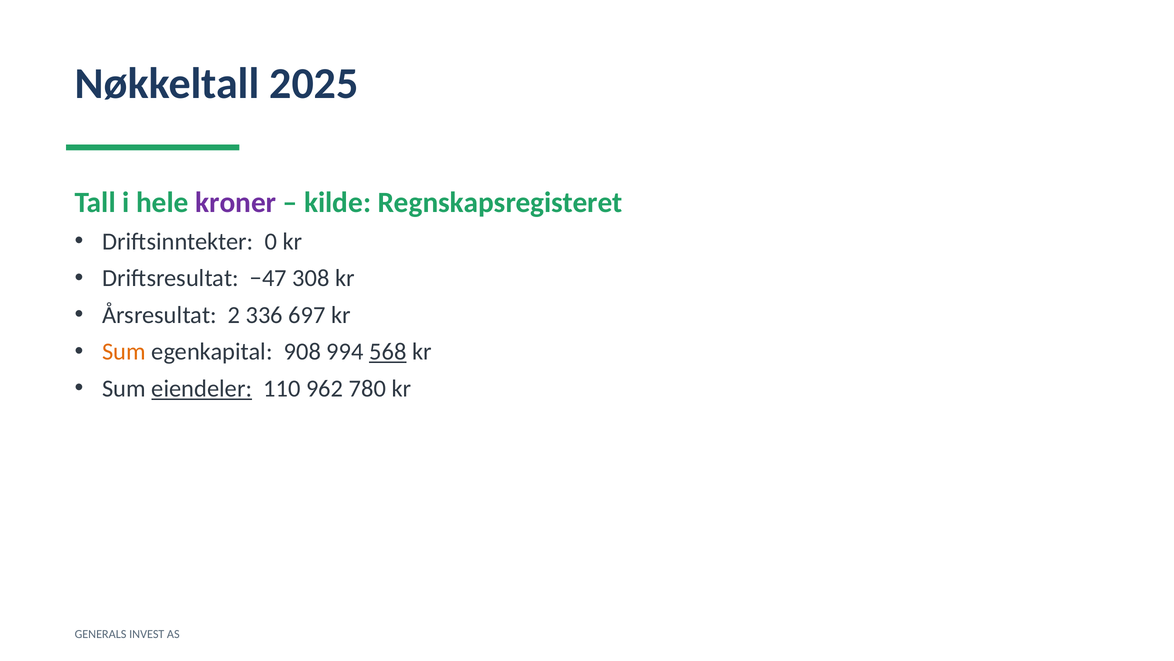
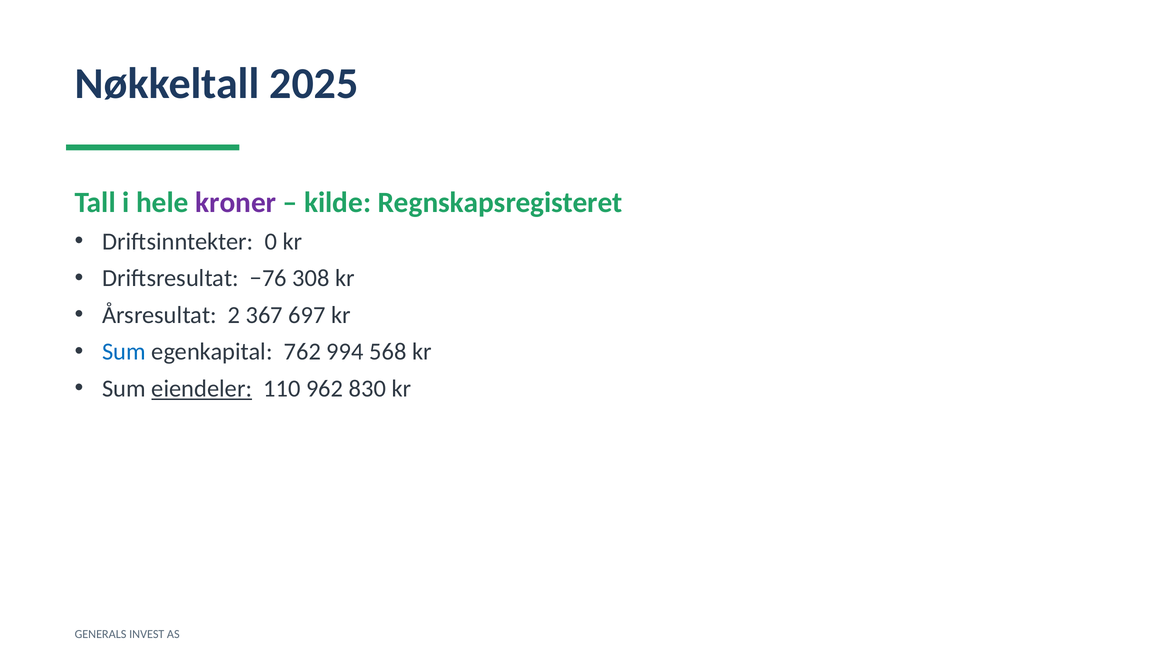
−47: −47 -> −76
336: 336 -> 367
Sum at (124, 352) colour: orange -> blue
908: 908 -> 762
568 underline: present -> none
780: 780 -> 830
